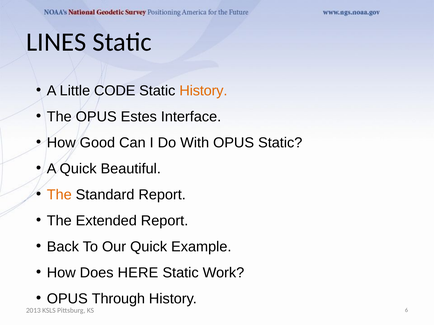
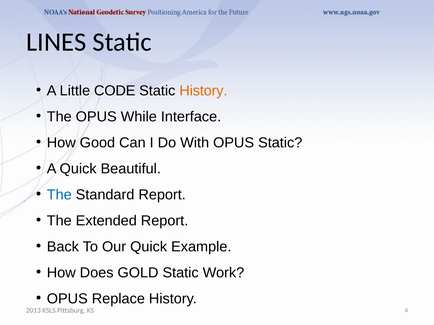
Estes: Estes -> While
The at (59, 195) colour: orange -> blue
HERE: HERE -> GOLD
Through: Through -> Replace
